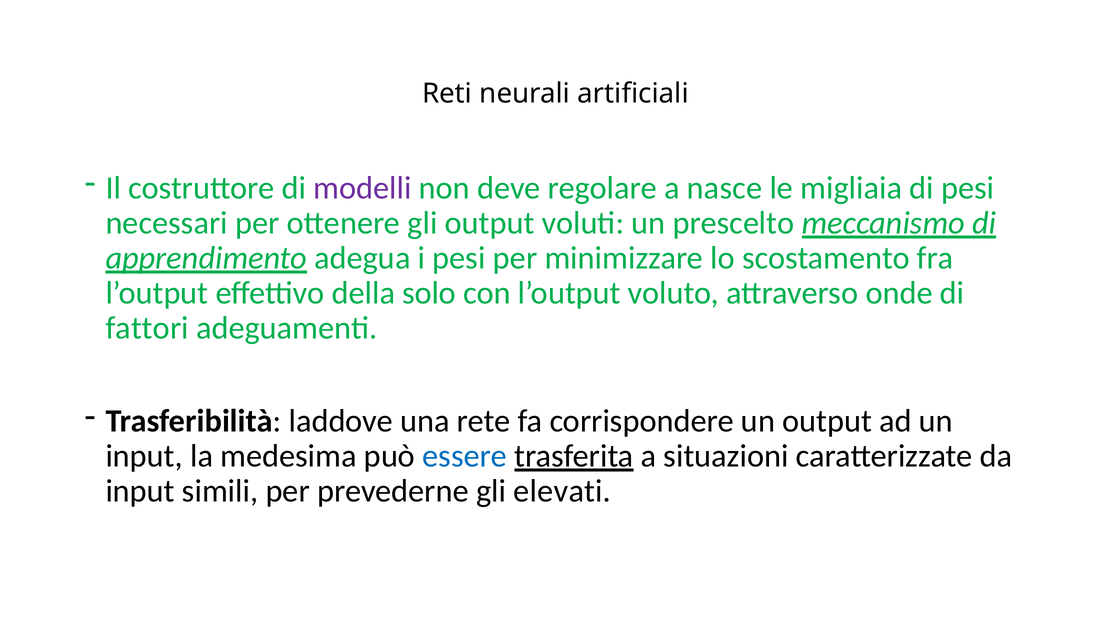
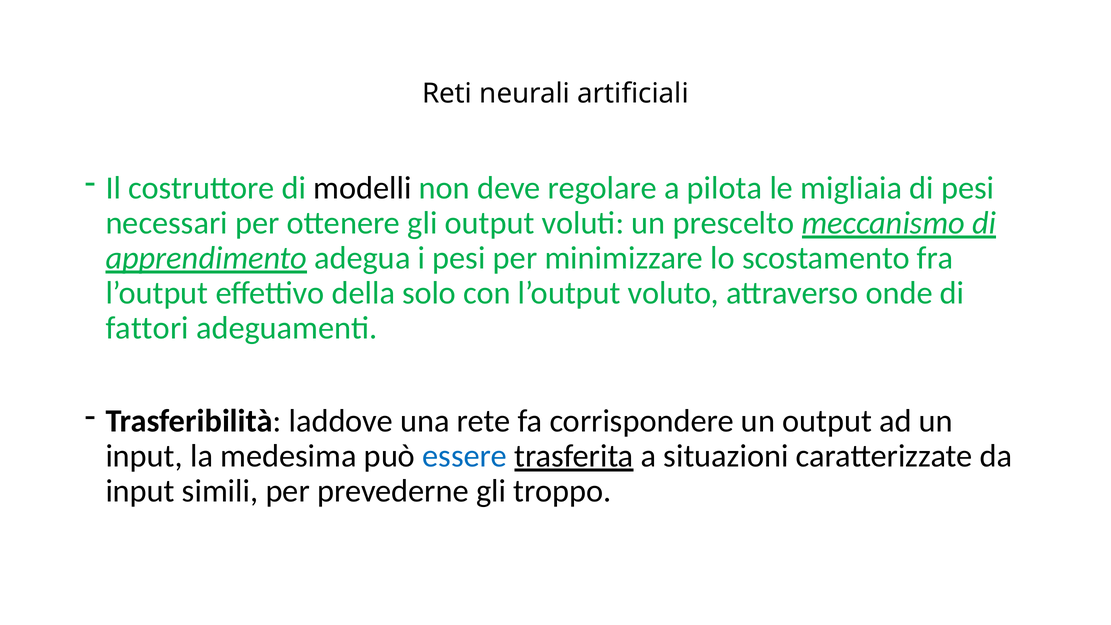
modelli colour: purple -> black
nasce: nasce -> pilota
elevati: elevati -> troppo
